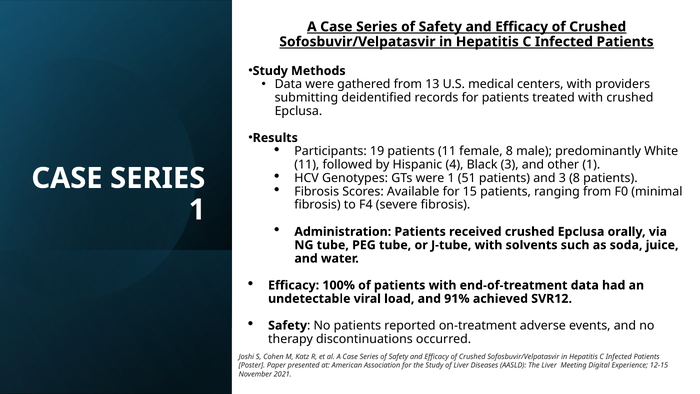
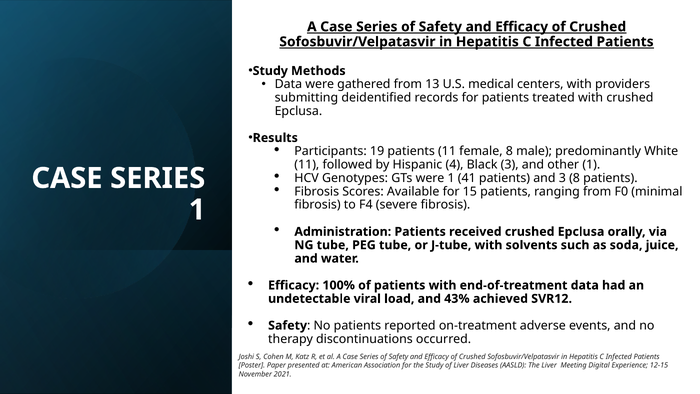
51: 51 -> 41
91%: 91% -> 43%
